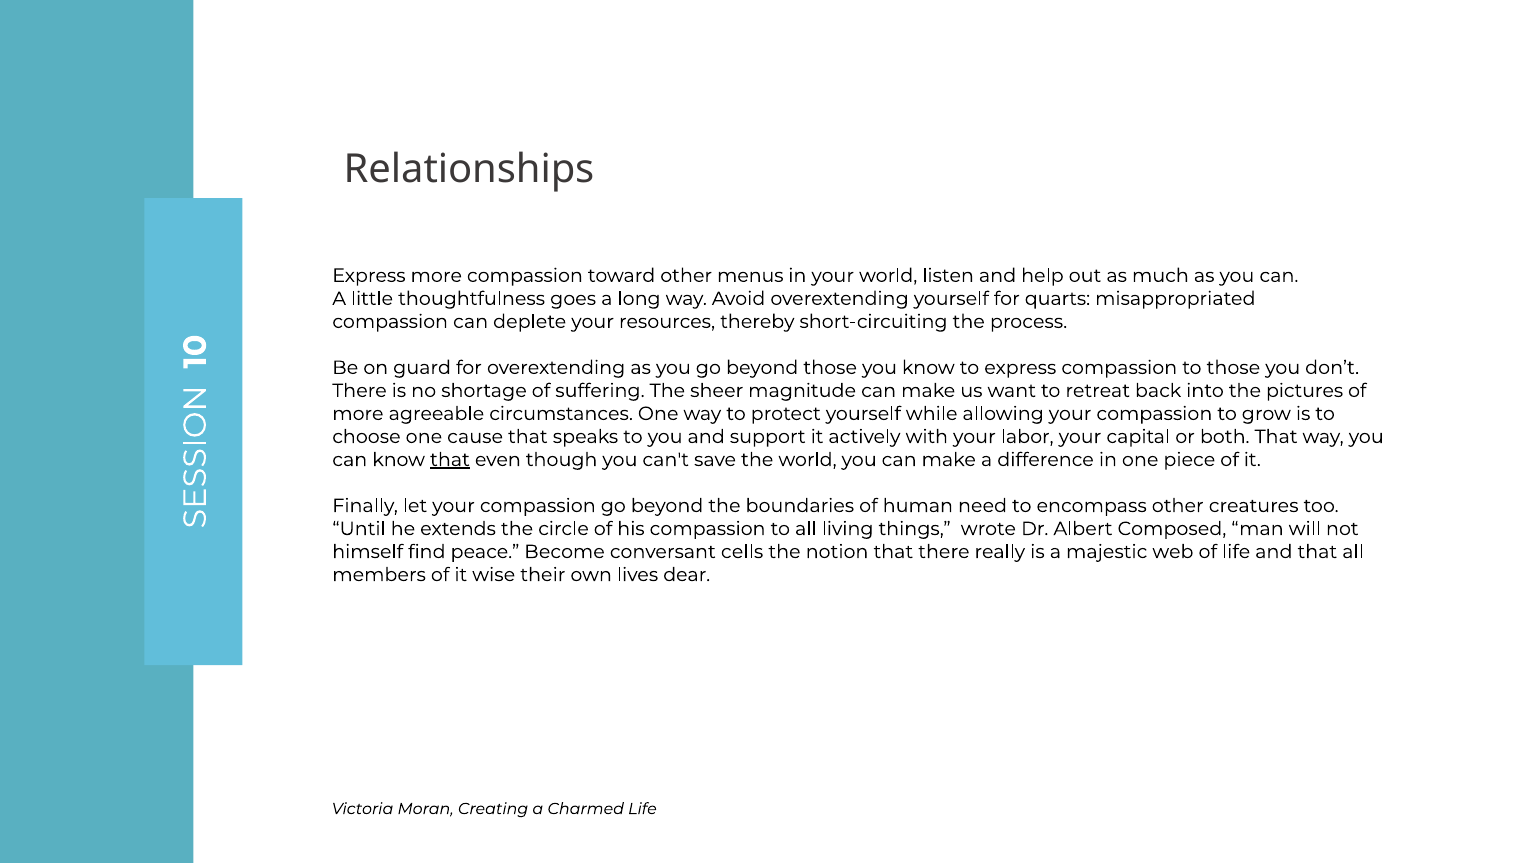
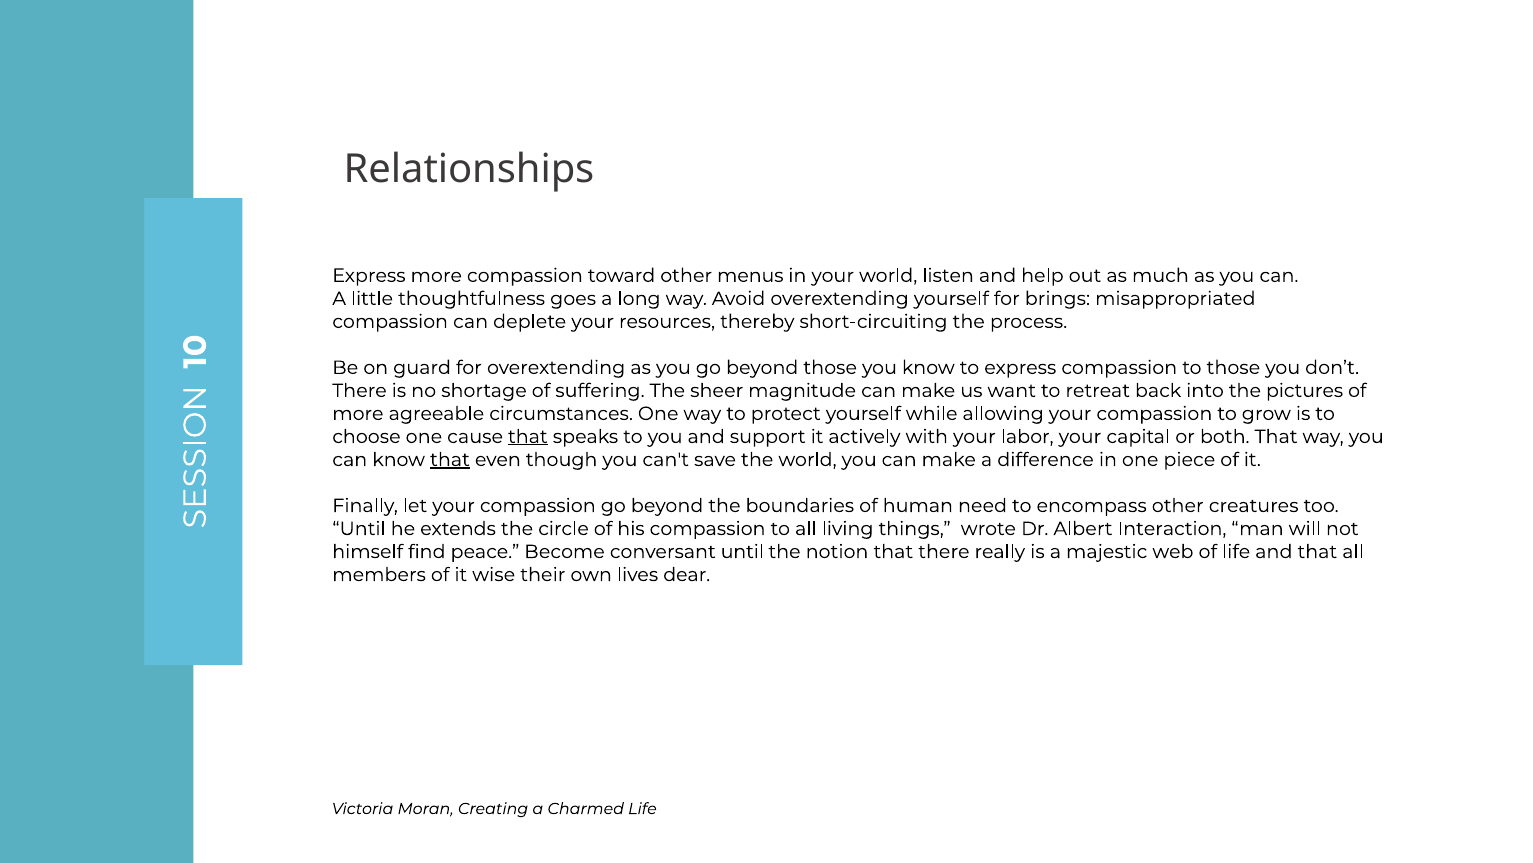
quarts: quarts -> brings
that at (528, 436) underline: none -> present
Composed: Composed -> Interaction
conversant cells: cells -> until
